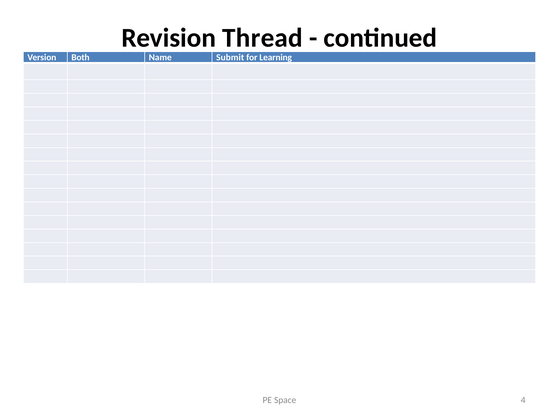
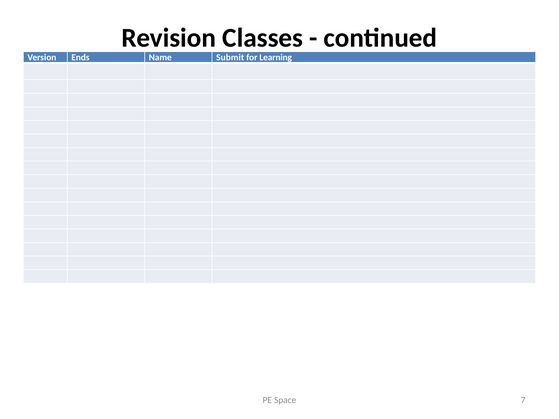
Thread: Thread -> Classes
Both: Both -> Ends
4: 4 -> 7
